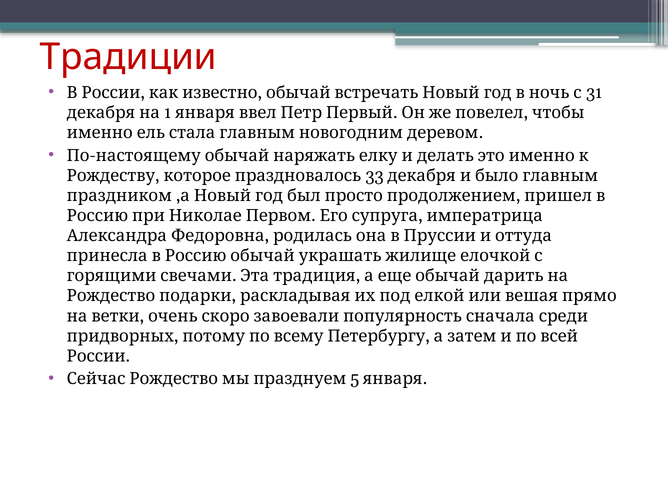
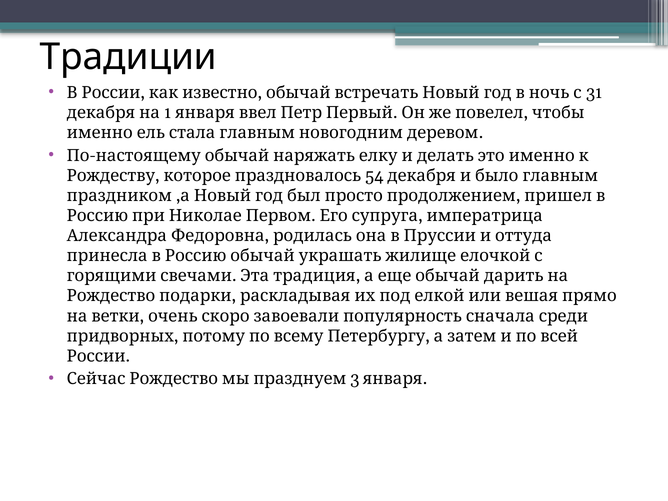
Традиции colour: red -> black
33: 33 -> 54
5: 5 -> 3
